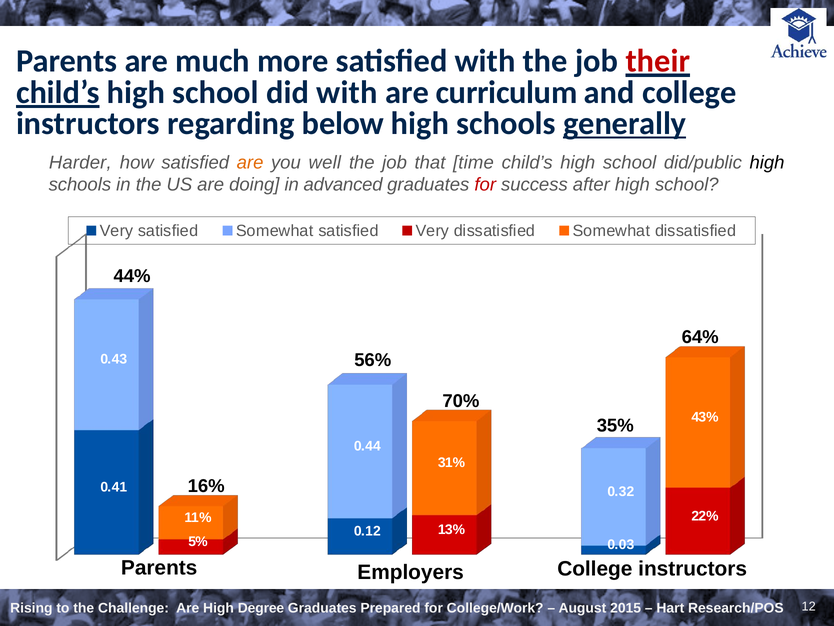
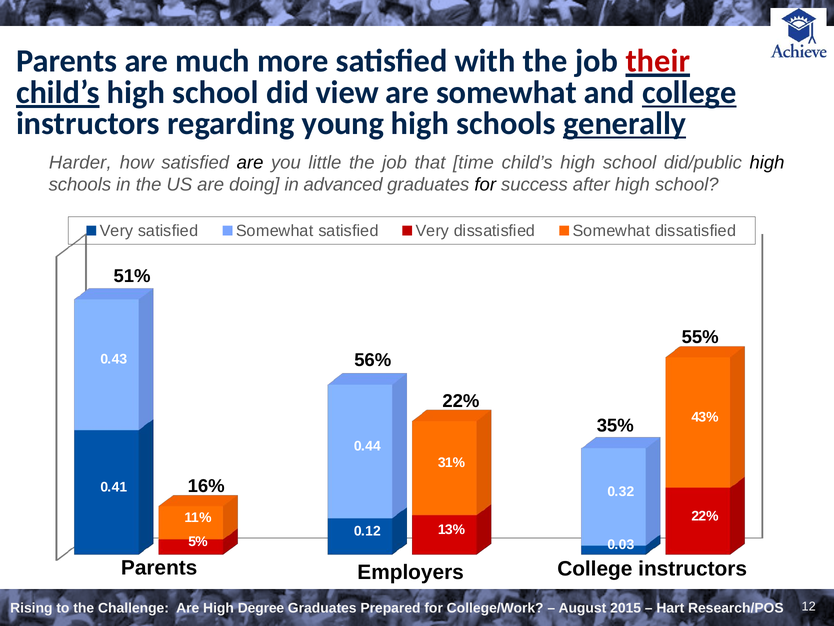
did with: with -> view
are curriculum: curriculum -> somewhat
college at (689, 92) underline: none -> present
below: below -> young
are at (250, 162) colour: orange -> black
well: well -> little
for at (485, 185) colour: red -> black
44%: 44% -> 51%
64%: 64% -> 55%
70% at (461, 401): 70% -> 22%
